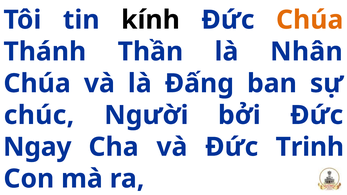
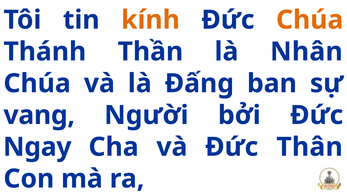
kính colour: black -> orange
chúc: chúc -> vang
Trinh: Trinh -> Thân
